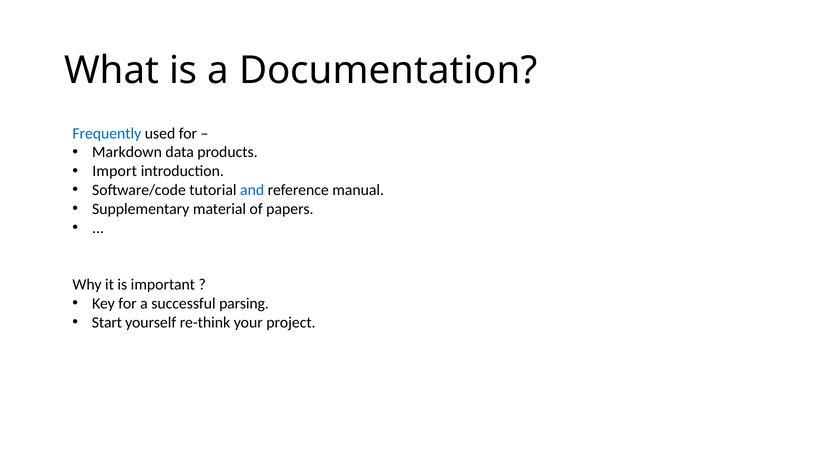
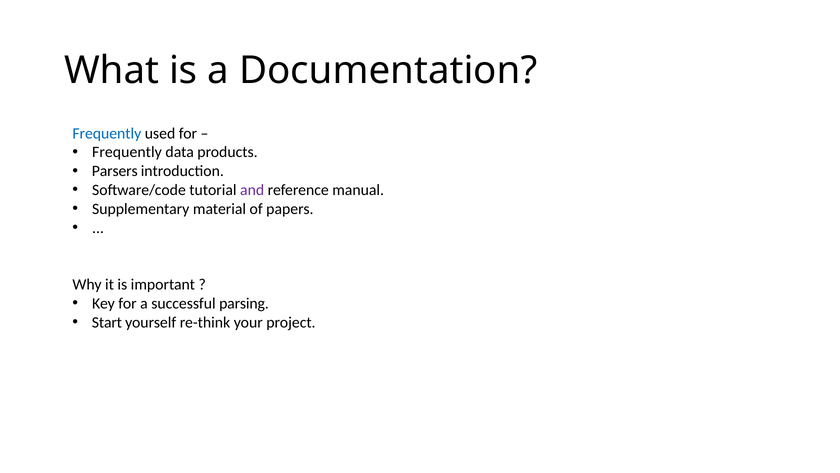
Markdown at (127, 152): Markdown -> Frequently
Import: Import -> Parsers
and colour: blue -> purple
